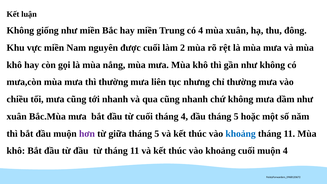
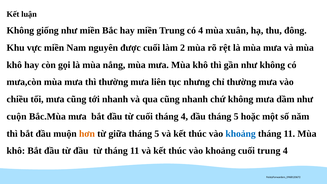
xuân at (17, 116): xuân -> cuộn
hơn colour: purple -> orange
cuối muộn: muộn -> trung
